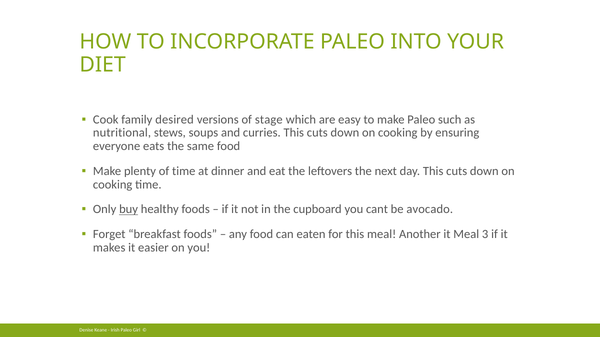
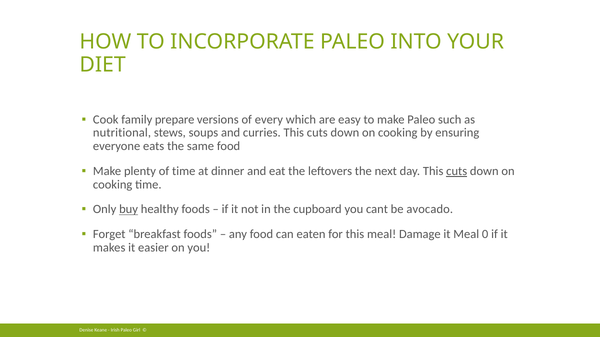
desired: desired -> prepare
stage: stage -> every
cuts at (457, 171) underline: none -> present
Another: Another -> Damage
3: 3 -> 0
